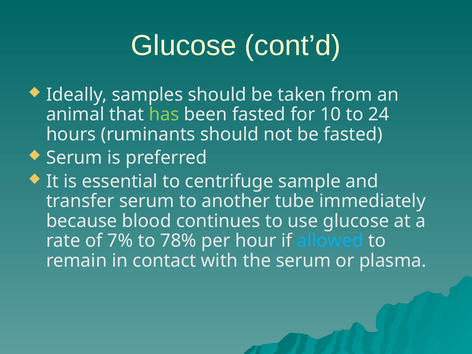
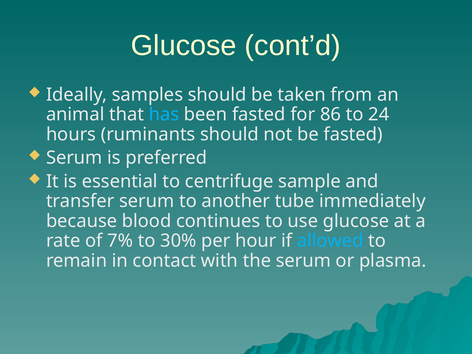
has colour: light green -> light blue
10: 10 -> 86
78%: 78% -> 30%
